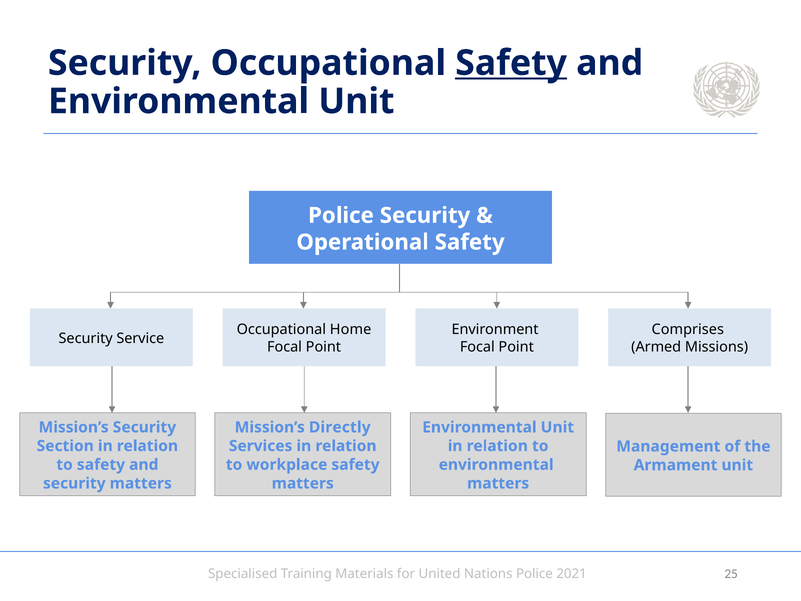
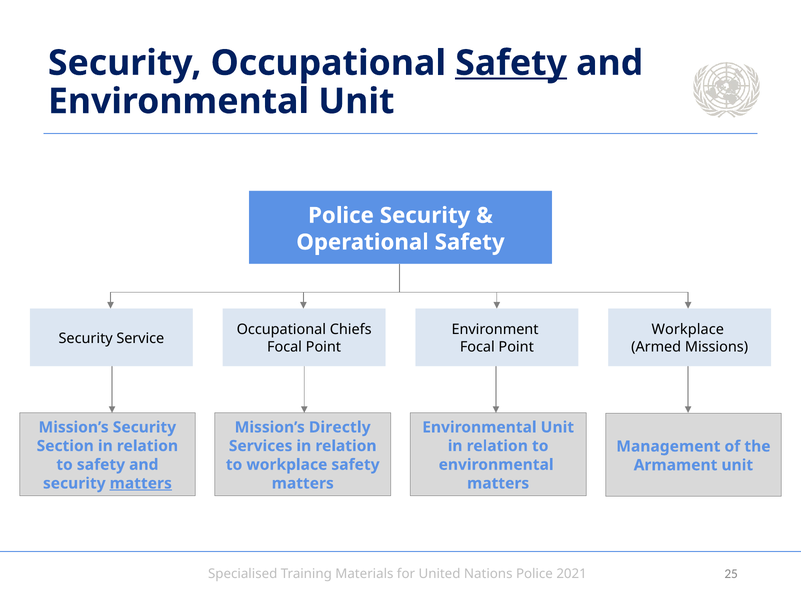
Home: Home -> Chiefs
Comprises at (688, 330): Comprises -> Workplace
matters at (141, 483) underline: none -> present
